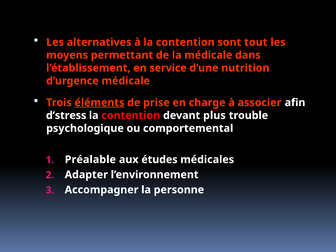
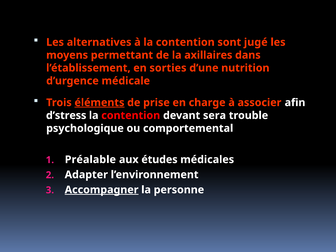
tout: tout -> jugé
la médicale: médicale -> axillaires
service: service -> sorties
plus: plus -> sera
Accompagner underline: none -> present
